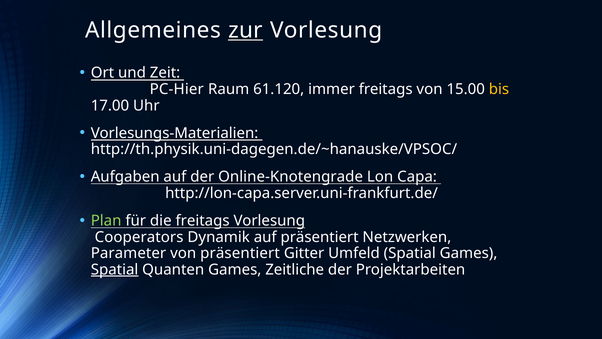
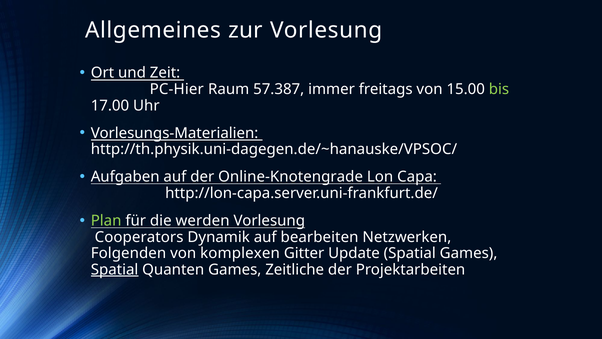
zur underline: present -> none
61.120: 61.120 -> 57.387
bis colour: yellow -> light green
die freitags: freitags -> werden
auf präsentiert: präsentiert -> bearbeiten
Parameter: Parameter -> Folgenden
von präsentiert: präsentiert -> komplexen
Umfeld: Umfeld -> Update
